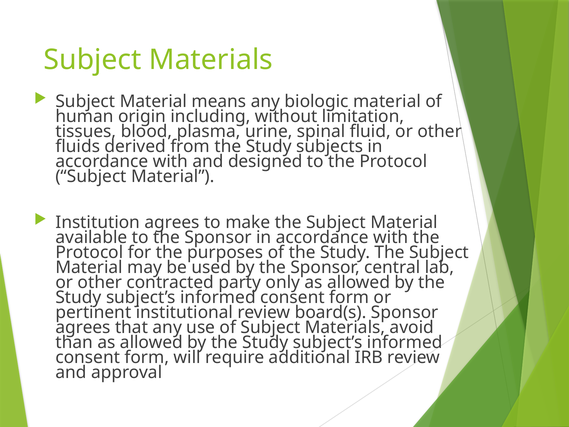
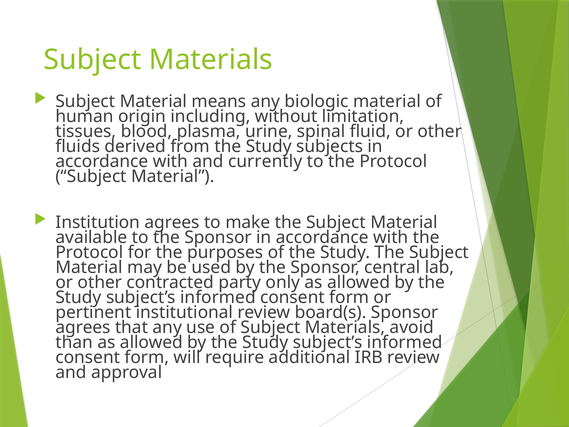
designed: designed -> currently
